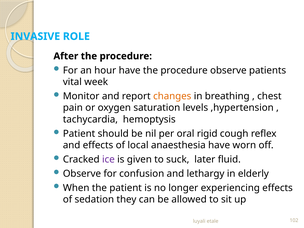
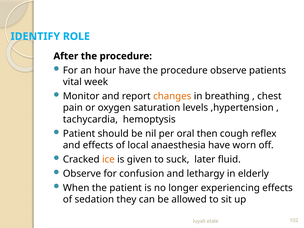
INVASIVE: INVASIVE -> IDENTIFY
rigid: rigid -> then
ice colour: purple -> orange
